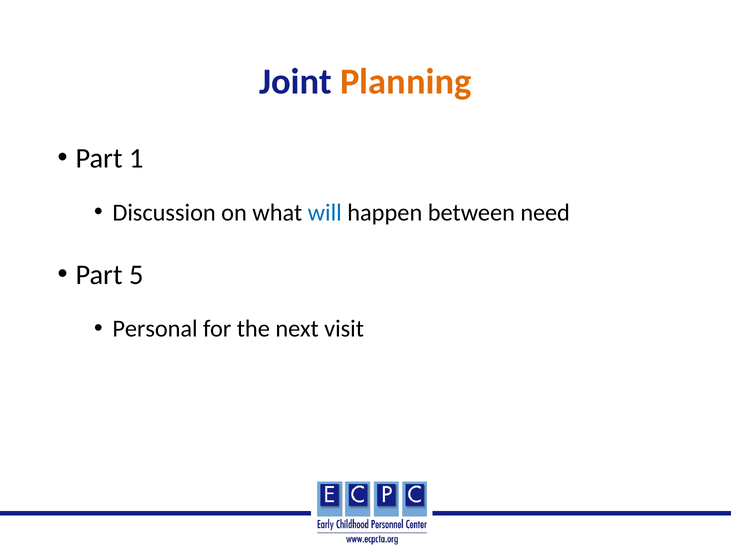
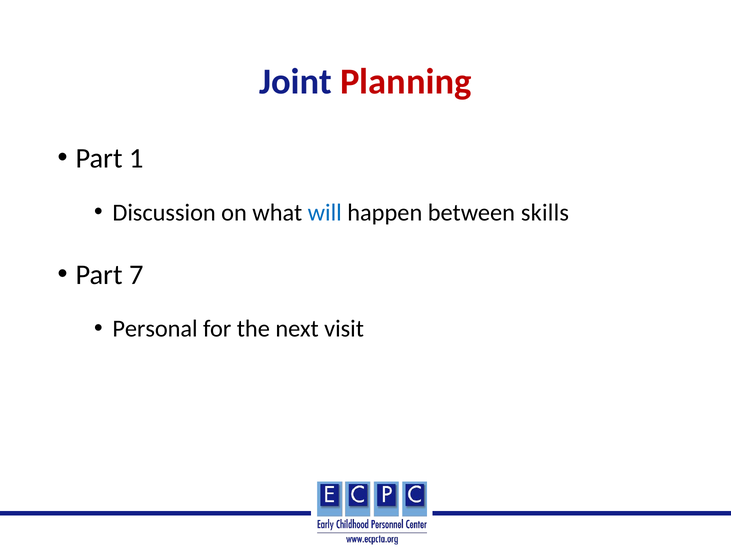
Planning colour: orange -> red
need: need -> skills
5: 5 -> 7
